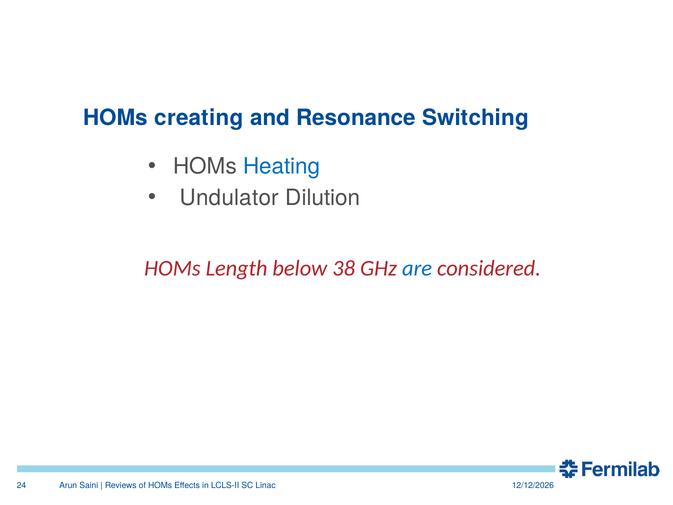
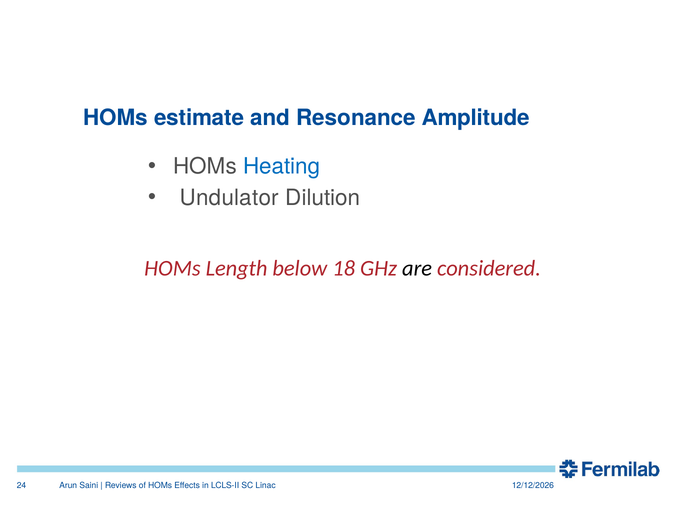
creating: creating -> estimate
Switching: Switching -> Amplitude
38: 38 -> 18
are colour: blue -> black
